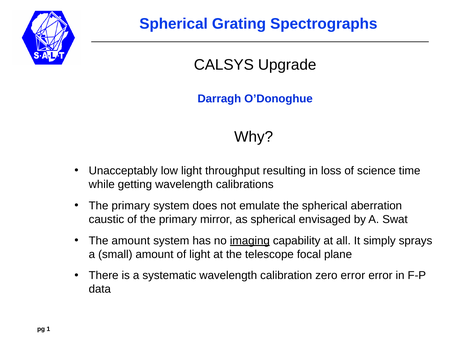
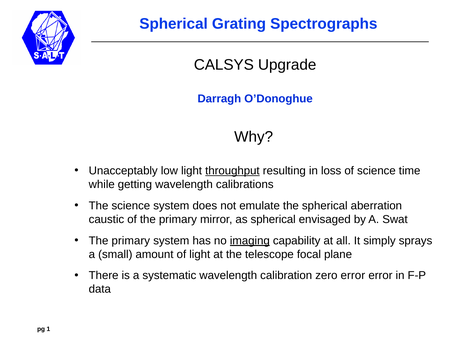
throughput underline: none -> present
primary at (131, 206): primary -> science
amount at (131, 241): amount -> primary
